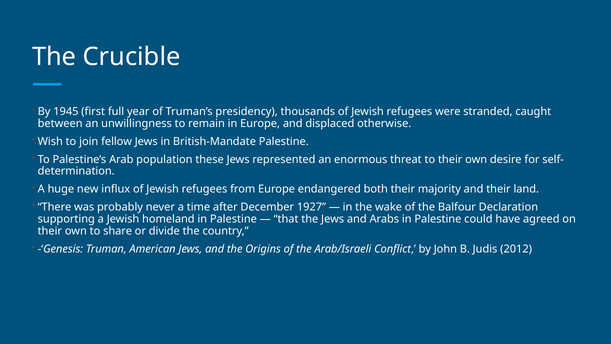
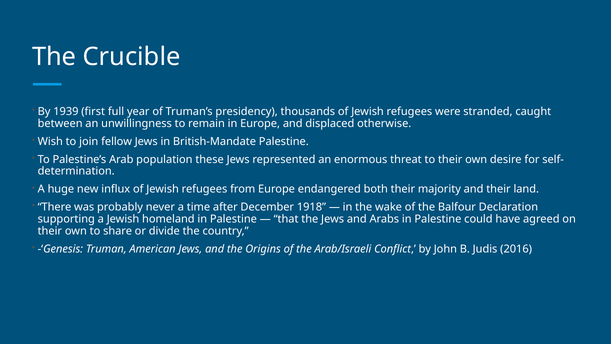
1945: 1945 -> 1939
1927: 1927 -> 1918
2012: 2012 -> 2016
